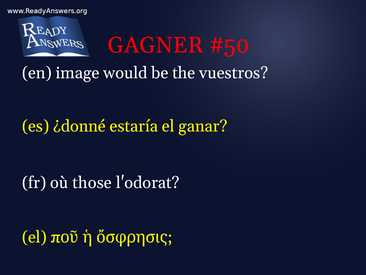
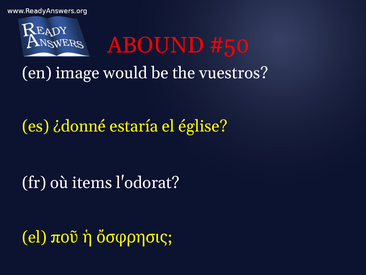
GAGNER: GAGNER -> ABOUND
ganar: ganar -> église
those: those -> items
